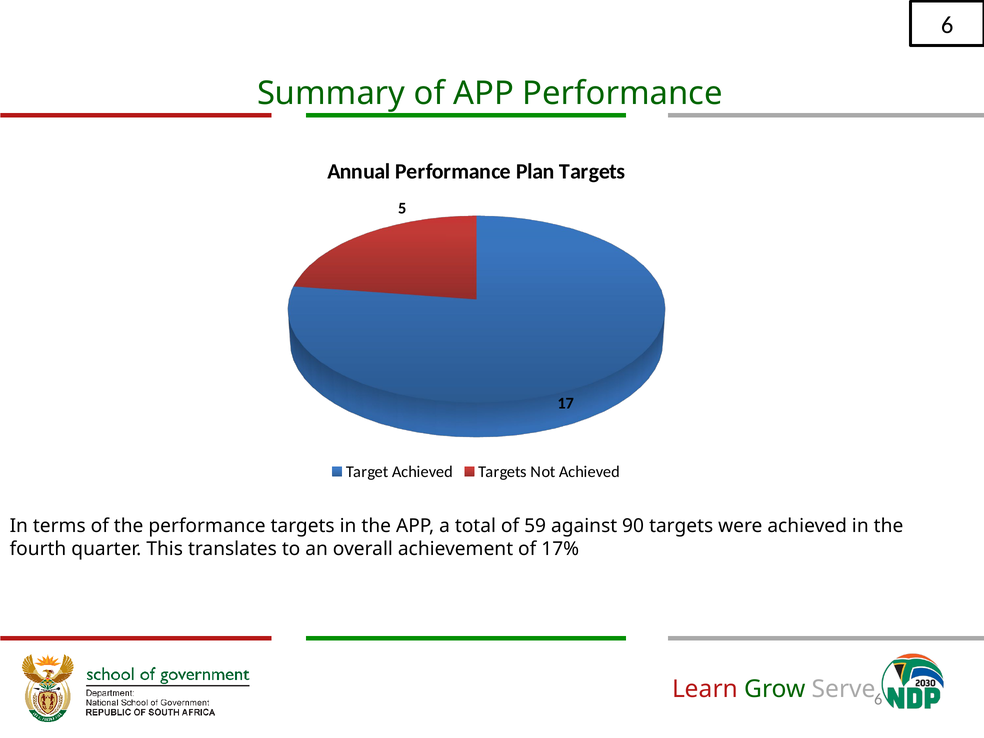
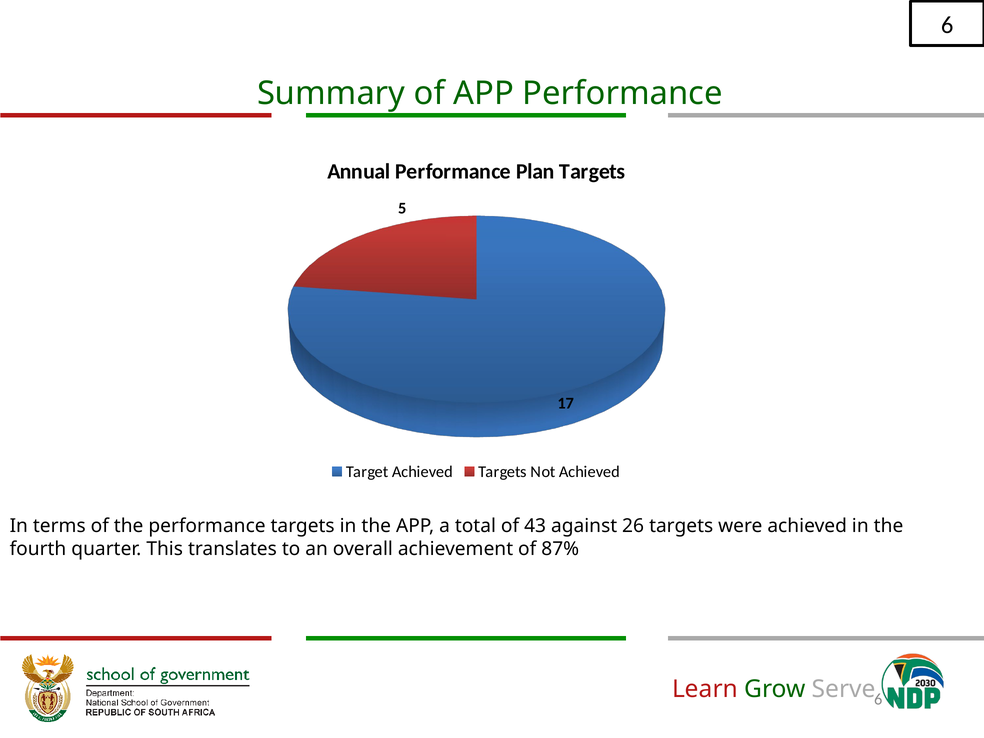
59: 59 -> 43
90: 90 -> 26
17%: 17% -> 87%
